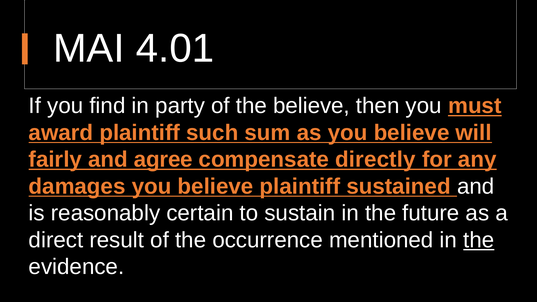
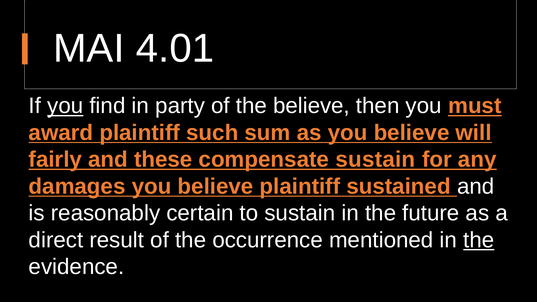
you at (65, 106) underline: none -> present
agree: agree -> these
compensate directly: directly -> sustain
